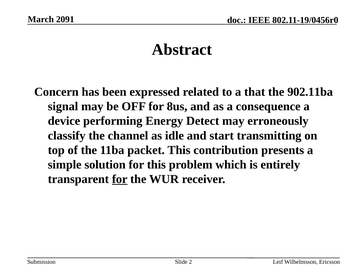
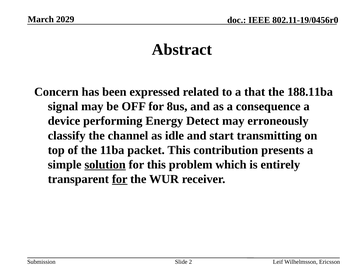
2091: 2091 -> 2029
902.11ba: 902.11ba -> 188.11ba
solution underline: none -> present
